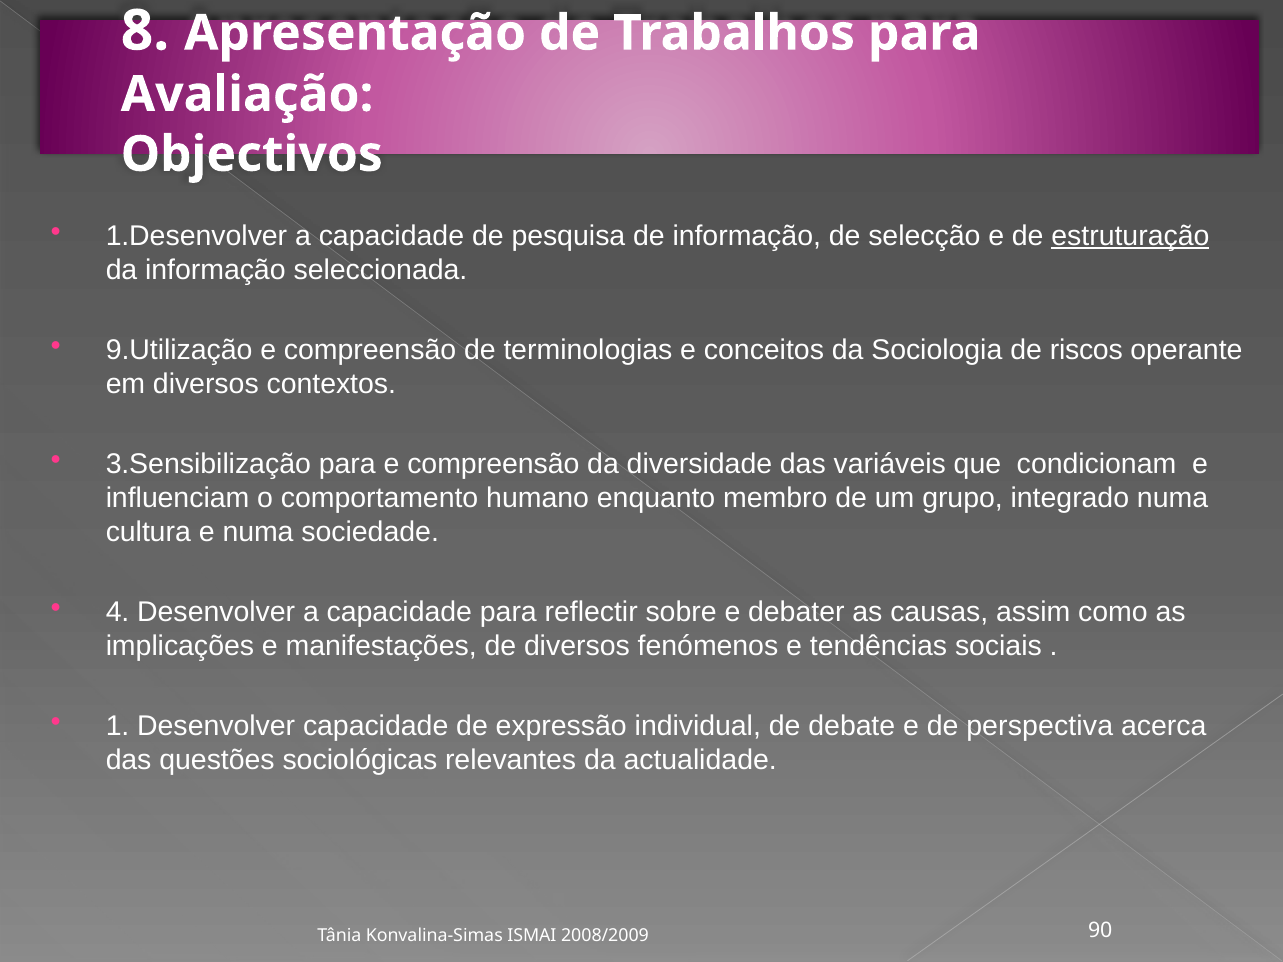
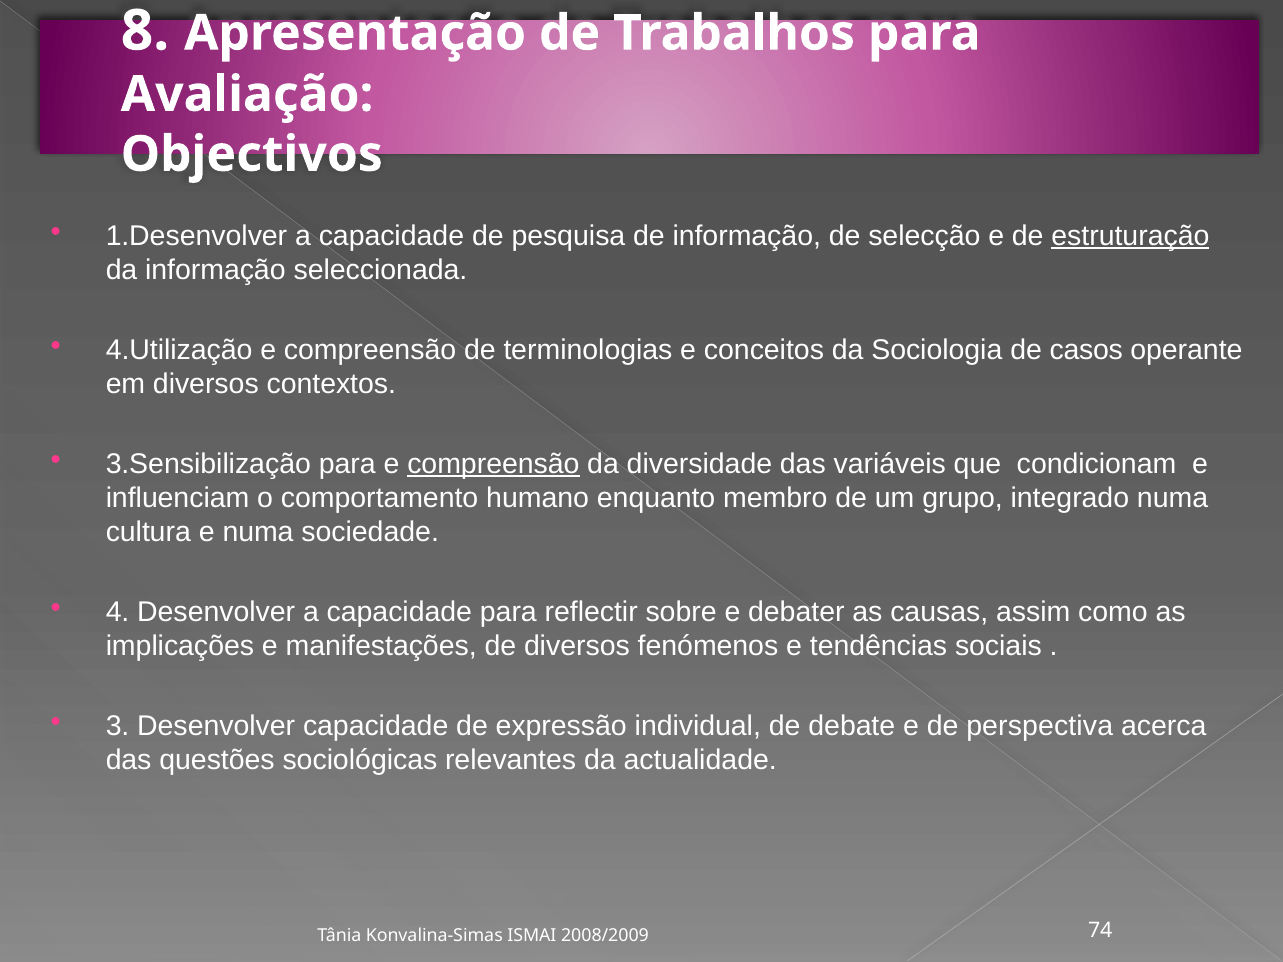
9.Utilização: 9.Utilização -> 4.Utilização
riscos: riscos -> casos
compreensão at (493, 464) underline: none -> present
1: 1 -> 3
90: 90 -> 74
